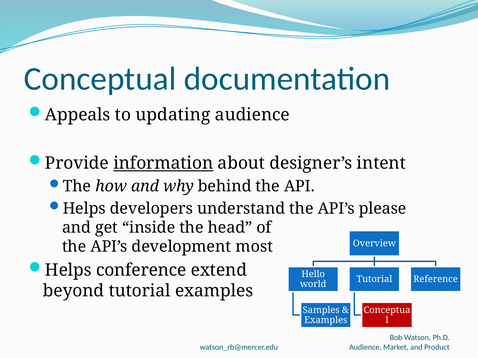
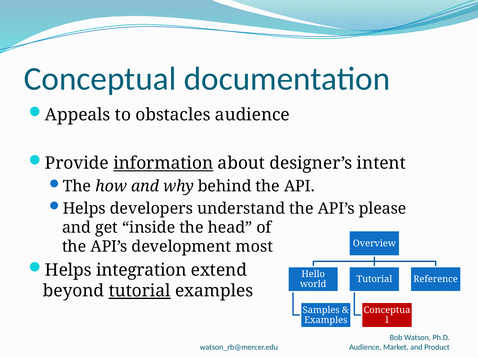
updating: updating -> obstacles
conference: conference -> integration
tutorial at (140, 291) underline: none -> present
